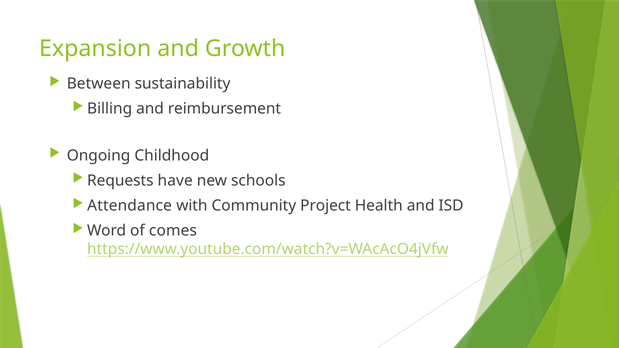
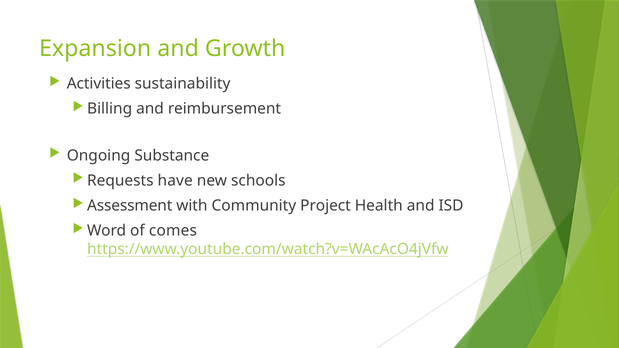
Between: Between -> Activities
Childhood: Childhood -> Substance
Attendance: Attendance -> Assessment
